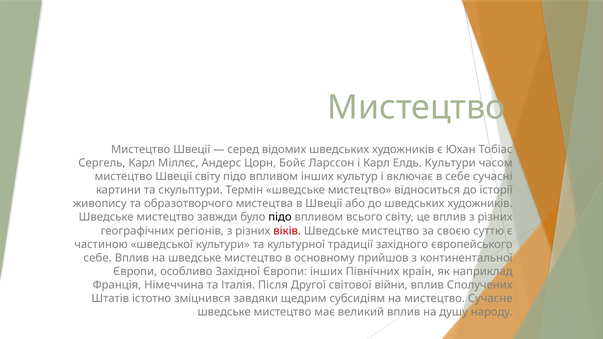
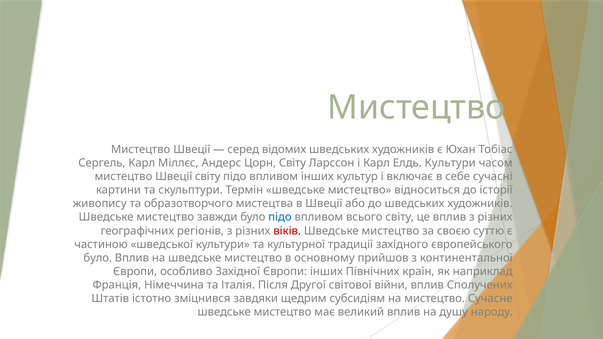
Цорн Бойє: Бойє -> Світу
підо at (280, 217) colour: black -> blue
себе at (98, 258): себе -> було
